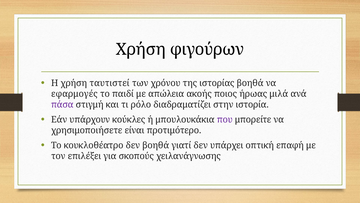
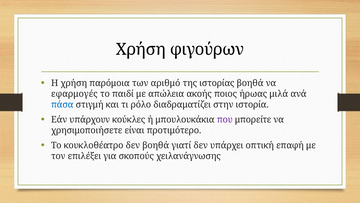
ταυτιστεί: ταυτιστεί -> παρόμοια
χρόνου: χρόνου -> αριθμό
πάσα colour: purple -> blue
